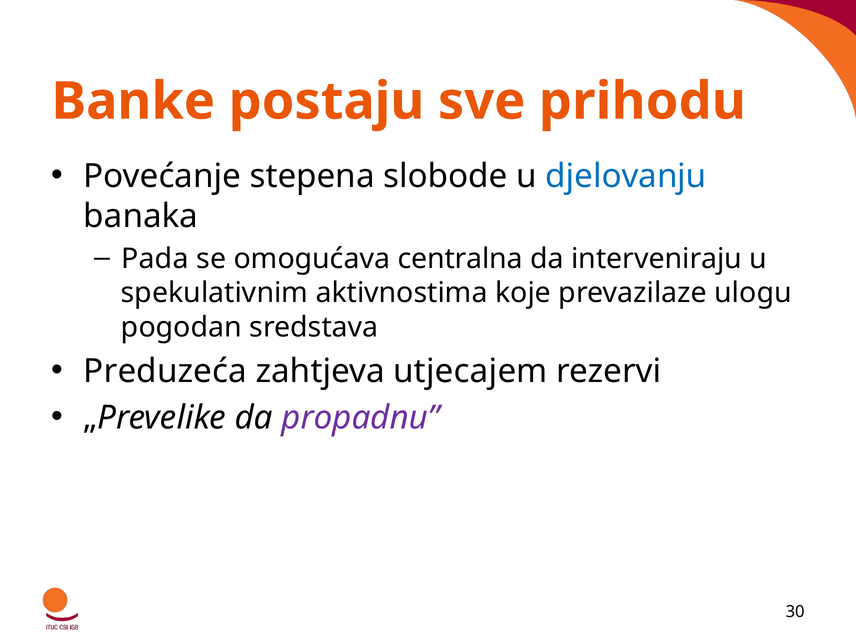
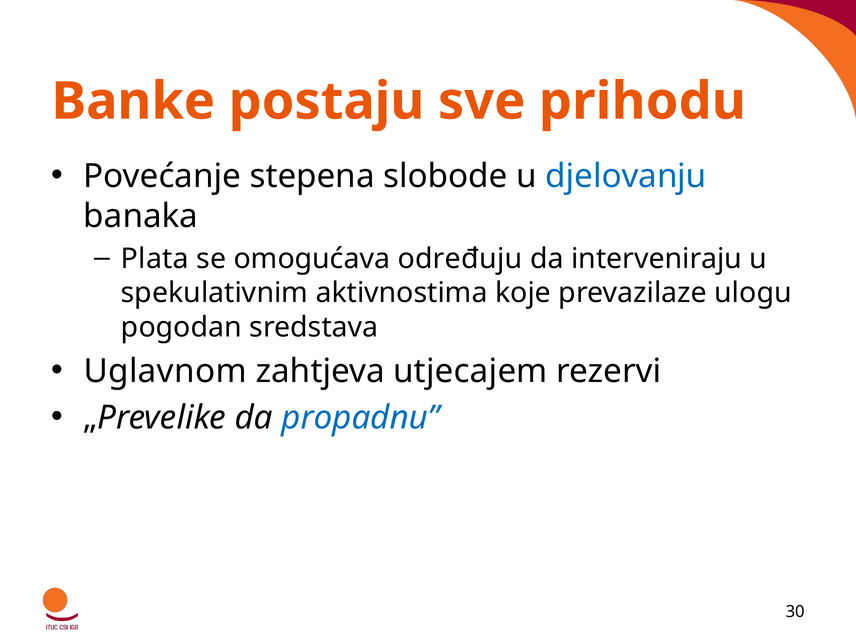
Pada: Pada -> Plata
centralna: centralna -> određuju
Preduzeća: Preduzeća -> Uglavnom
propadnu colour: purple -> blue
